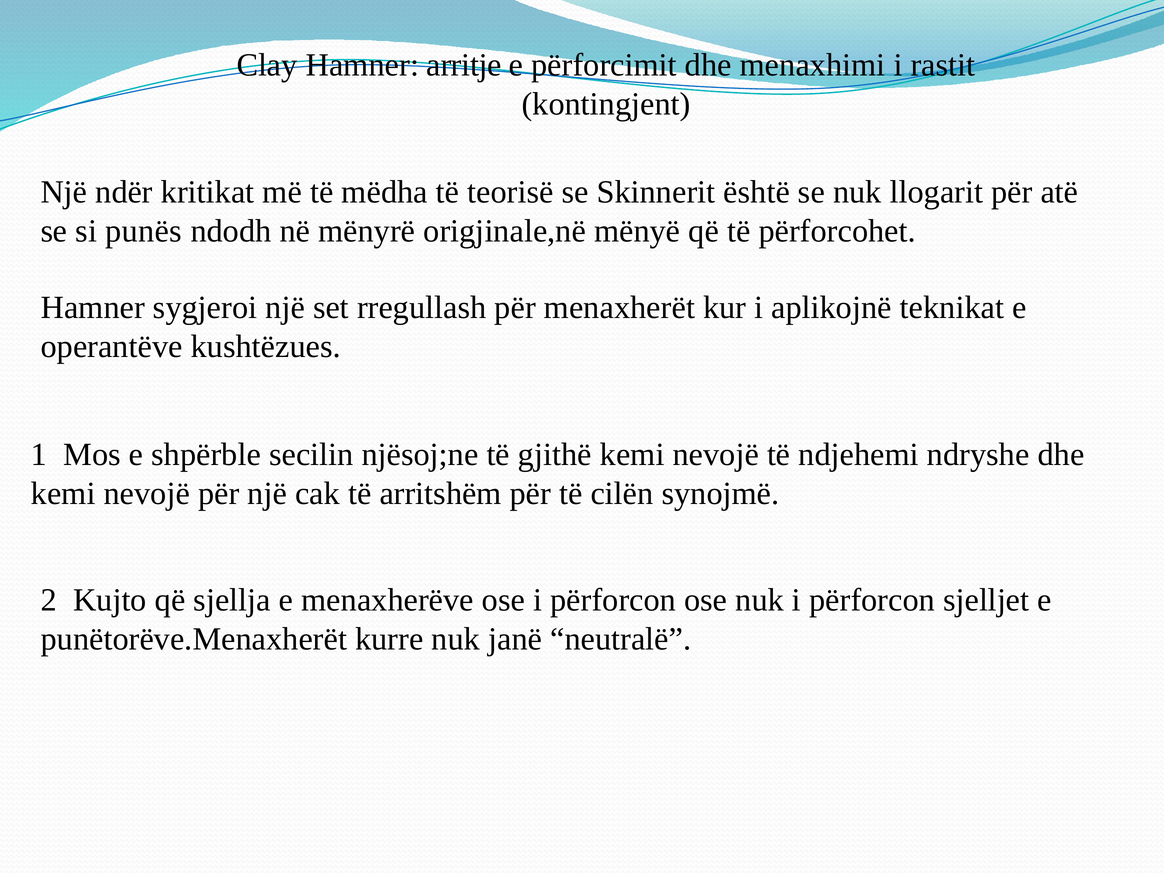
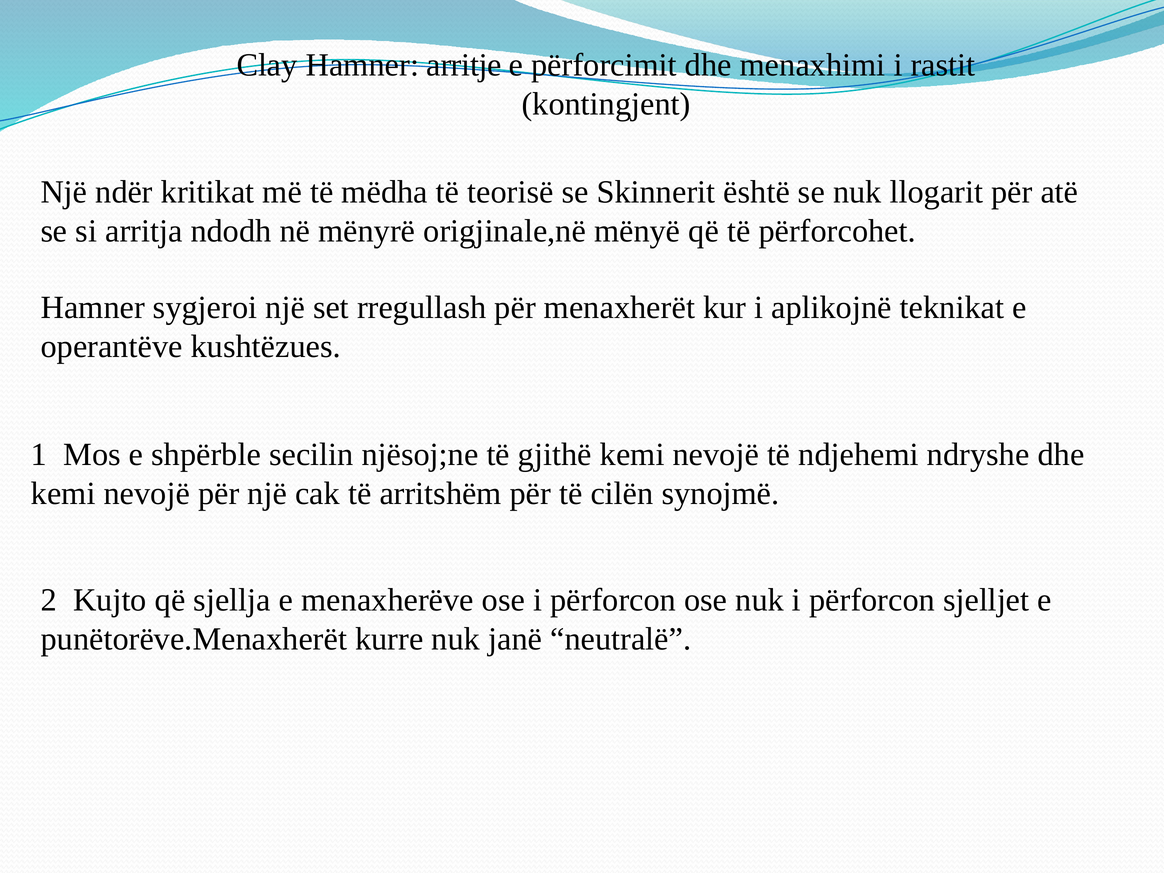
punës: punës -> arritja
